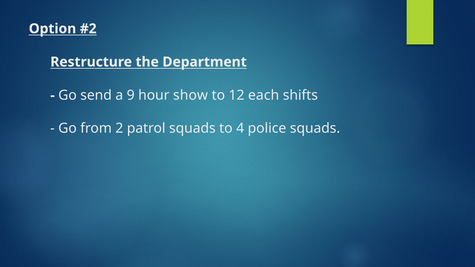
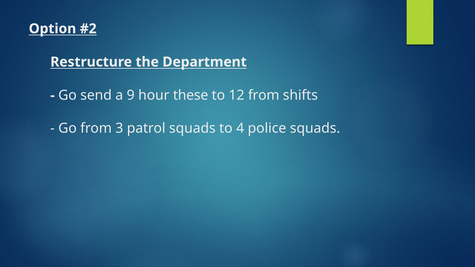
show: show -> these
12 each: each -> from
2: 2 -> 3
